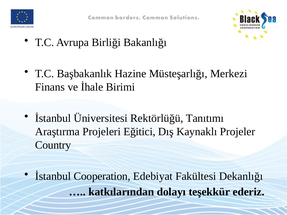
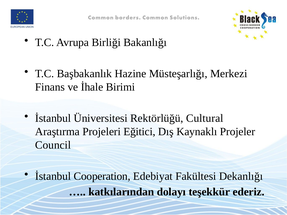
Tanıtımı: Tanıtımı -> Cultural
Country: Country -> Council
